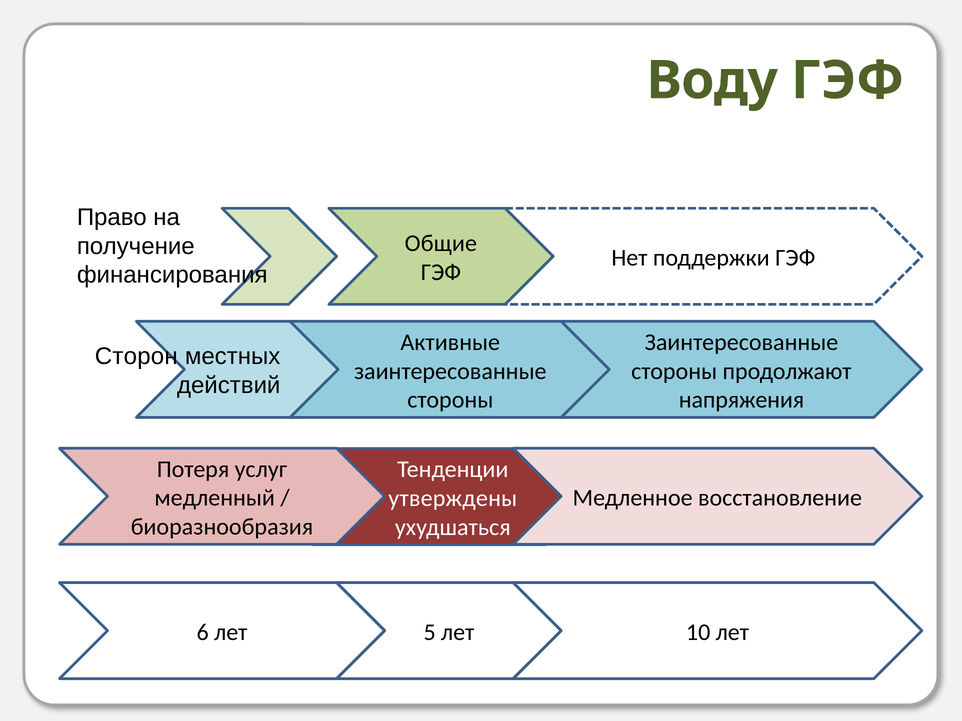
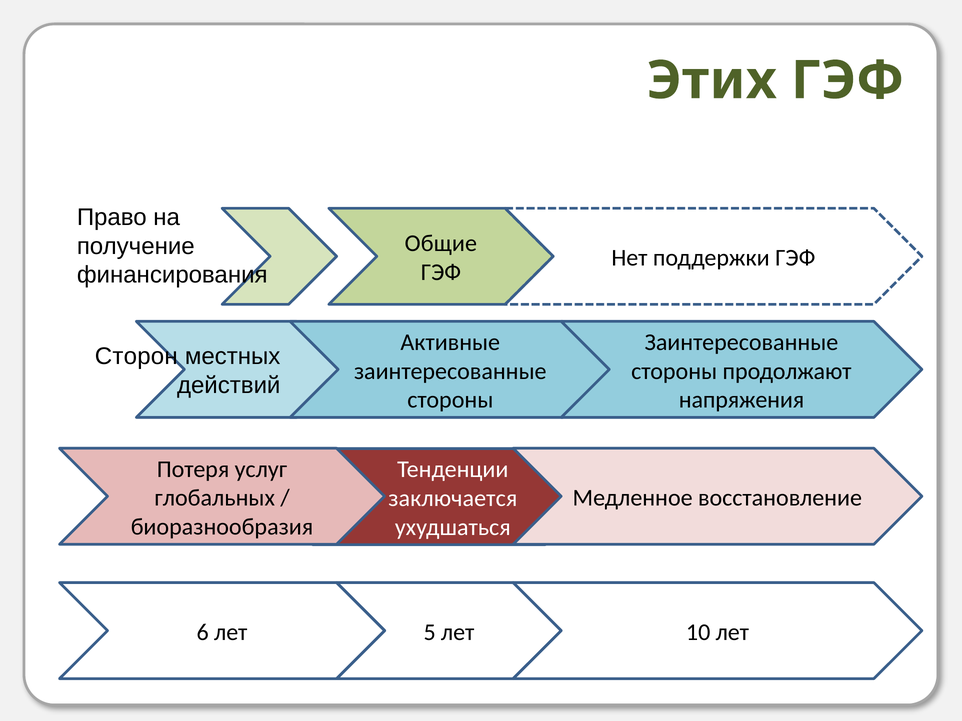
Воду: Воду -> Этих
медленный: медленный -> глобальных
утверждены: утверждены -> заключается
